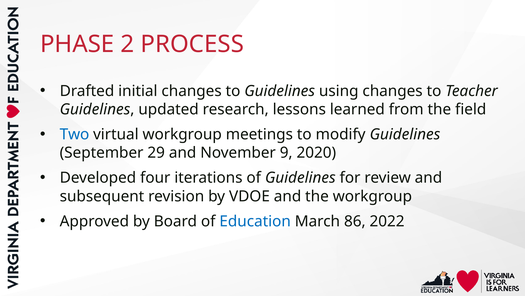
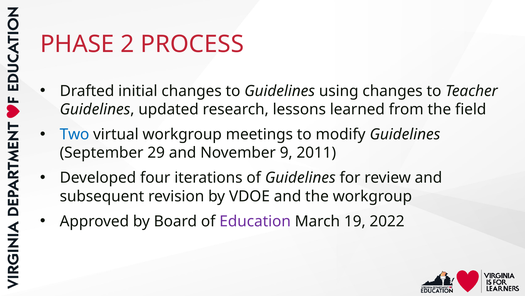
2020: 2020 -> 2011
Education colour: blue -> purple
86: 86 -> 19
